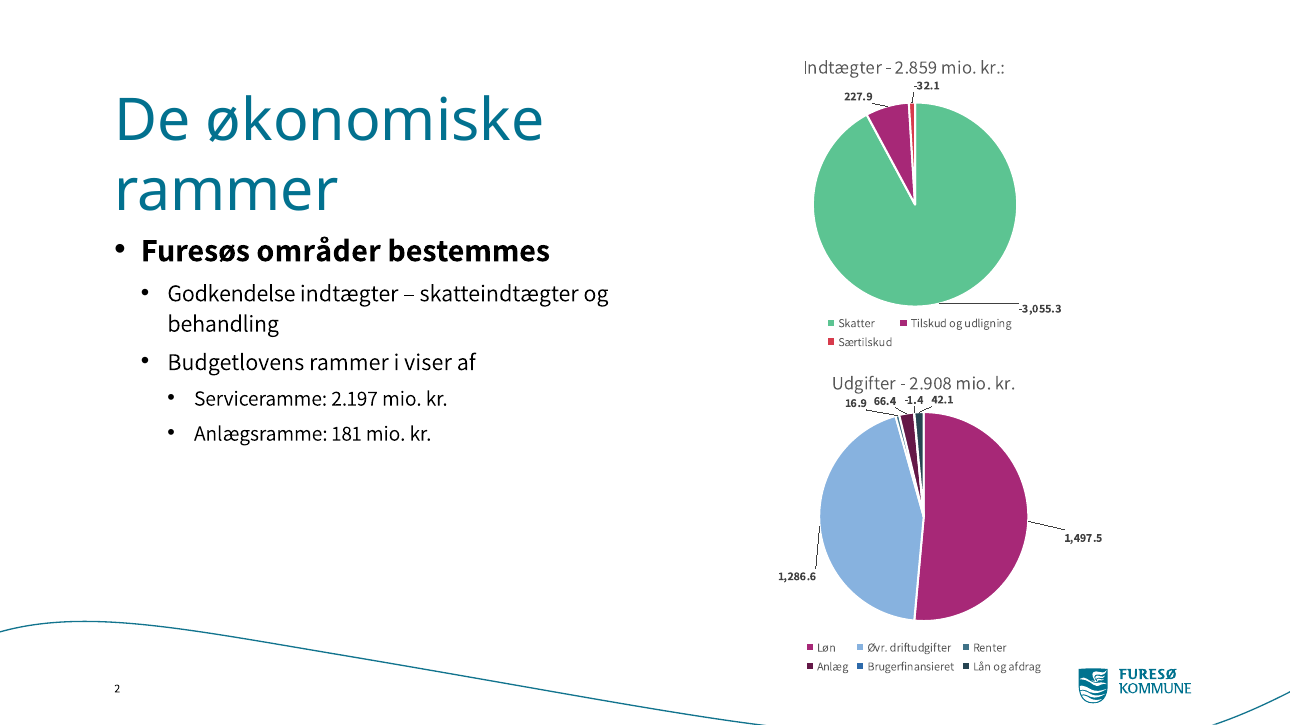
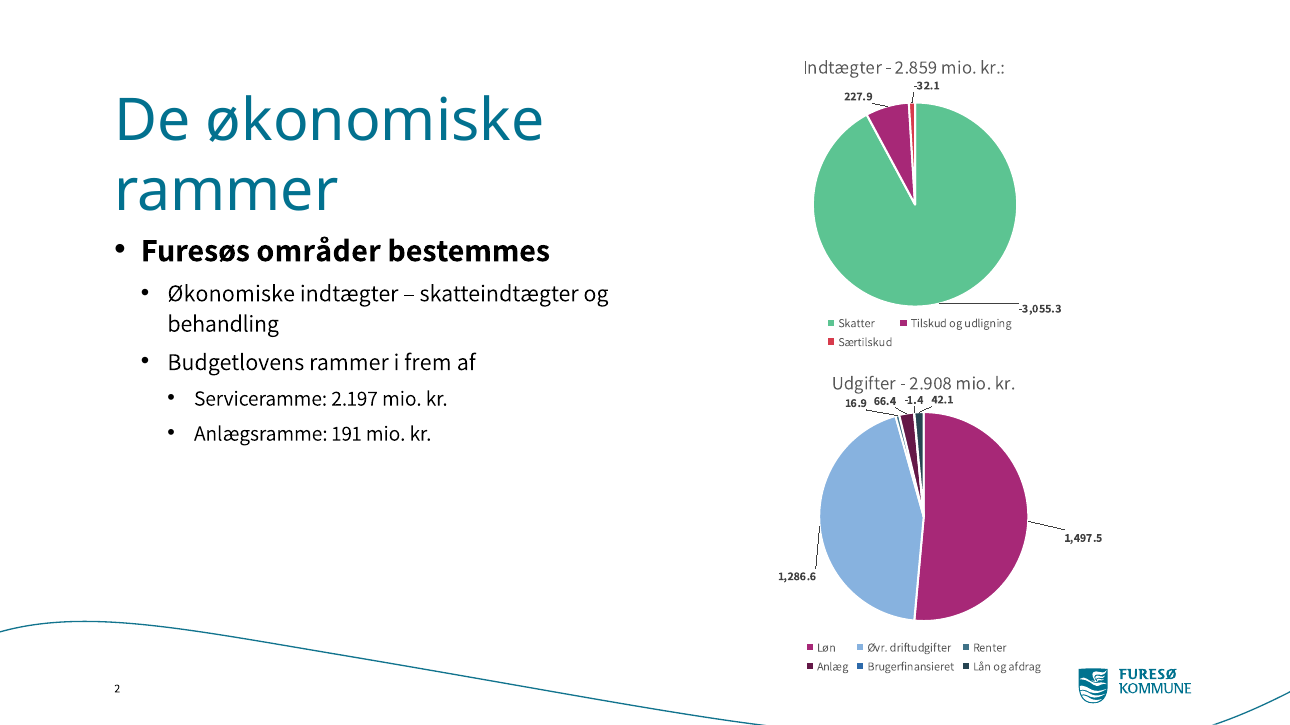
Godkendelse at (231, 294): Godkendelse -> Økonomiske
viser: viser -> frem
181: 181 -> 191
